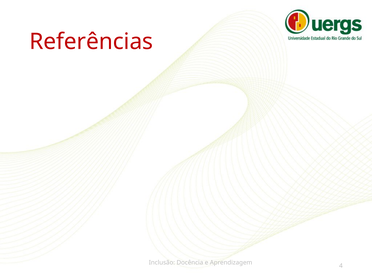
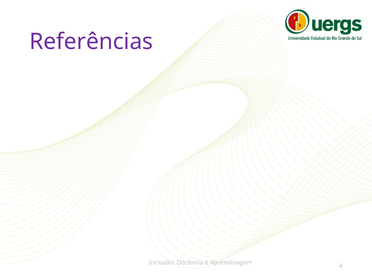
Referências colour: red -> purple
